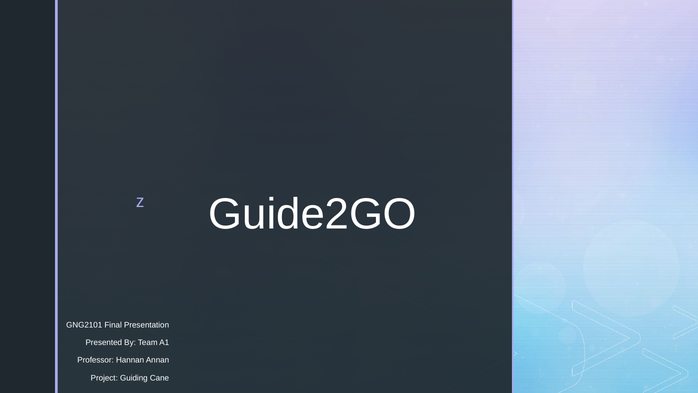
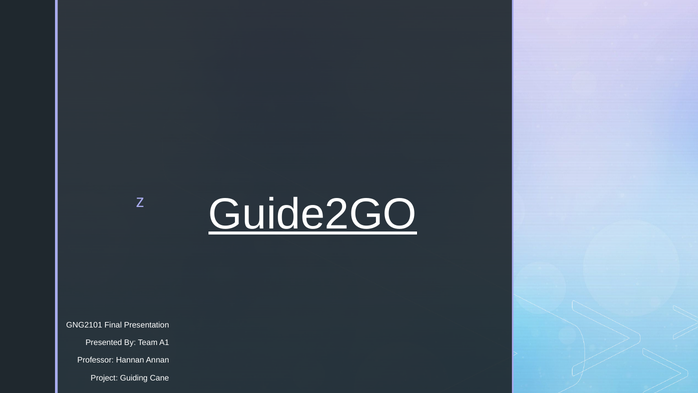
Guide2GO underline: none -> present
